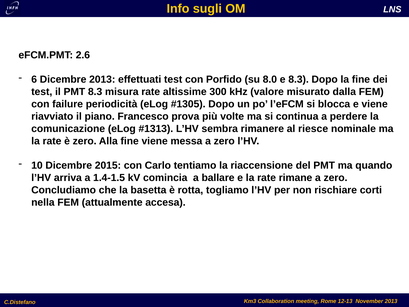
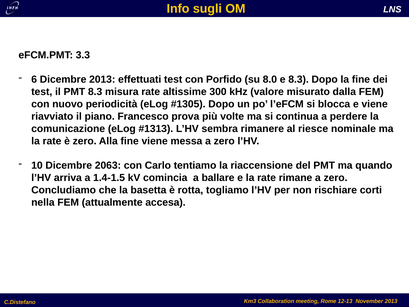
2.6: 2.6 -> 3.3
failure: failure -> nuovo
2015: 2015 -> 2063
